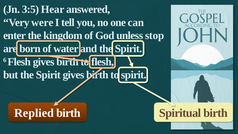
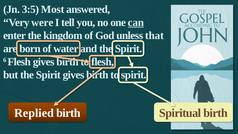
Hear: Hear -> Most
can underline: none -> present
stop: stop -> that
